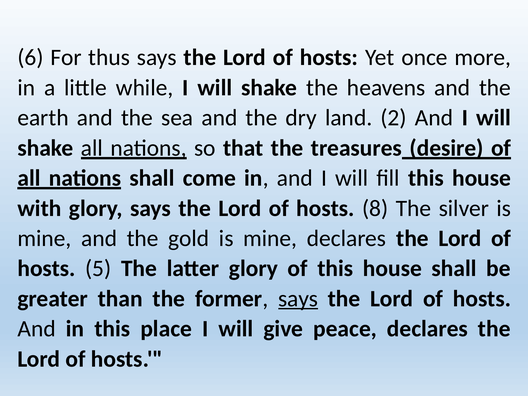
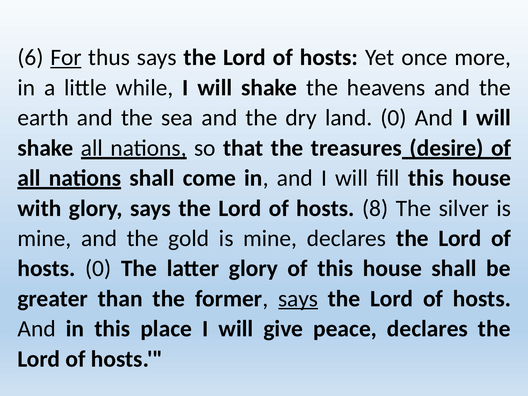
For underline: none -> present
land 2: 2 -> 0
hosts 5: 5 -> 0
